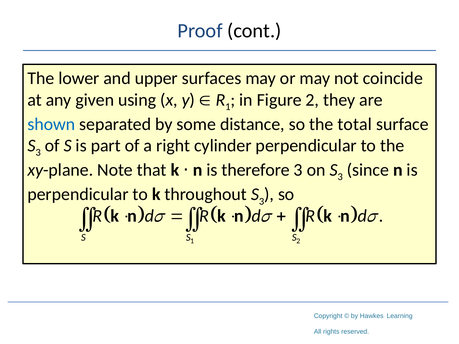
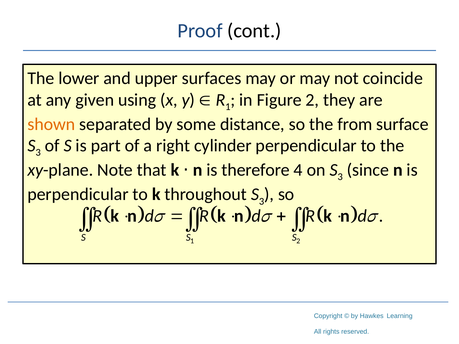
shown colour: blue -> orange
total: total -> from
therefore 3: 3 -> 4
